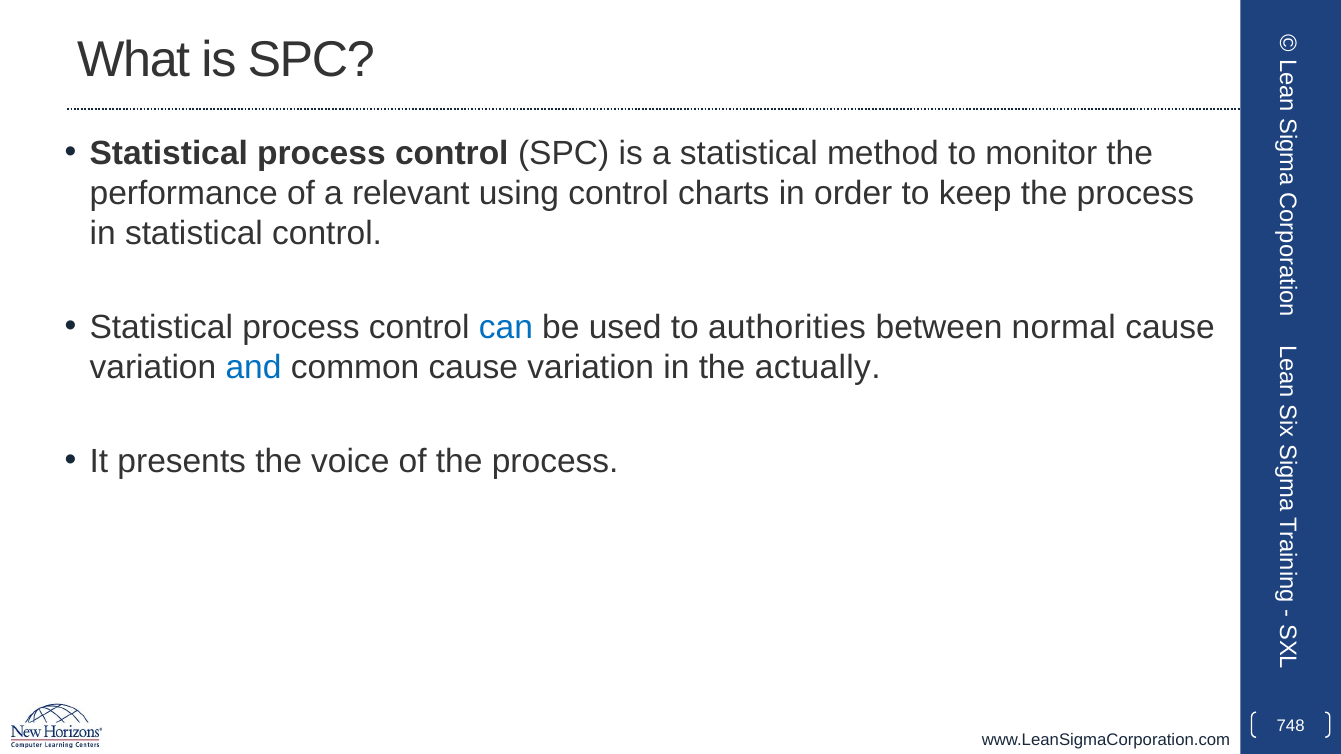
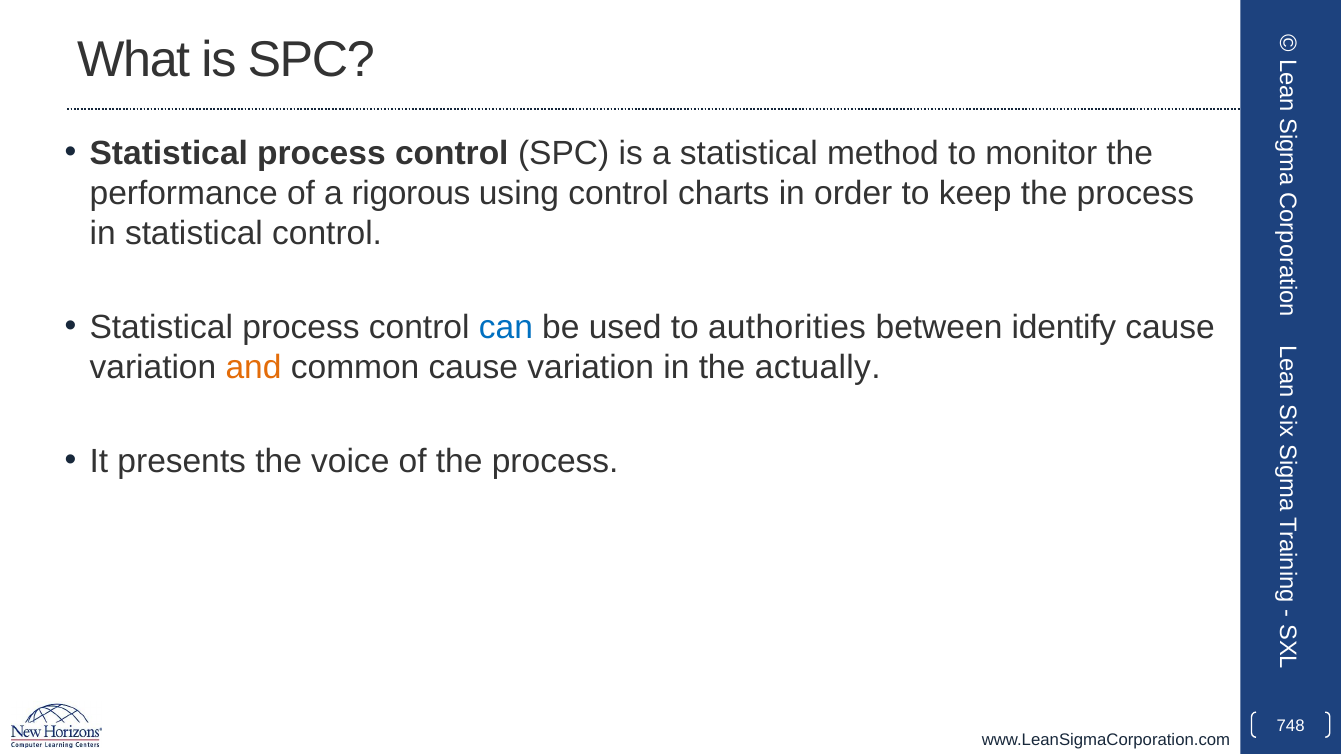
relevant: relevant -> rigorous
normal: normal -> identify
and colour: blue -> orange
